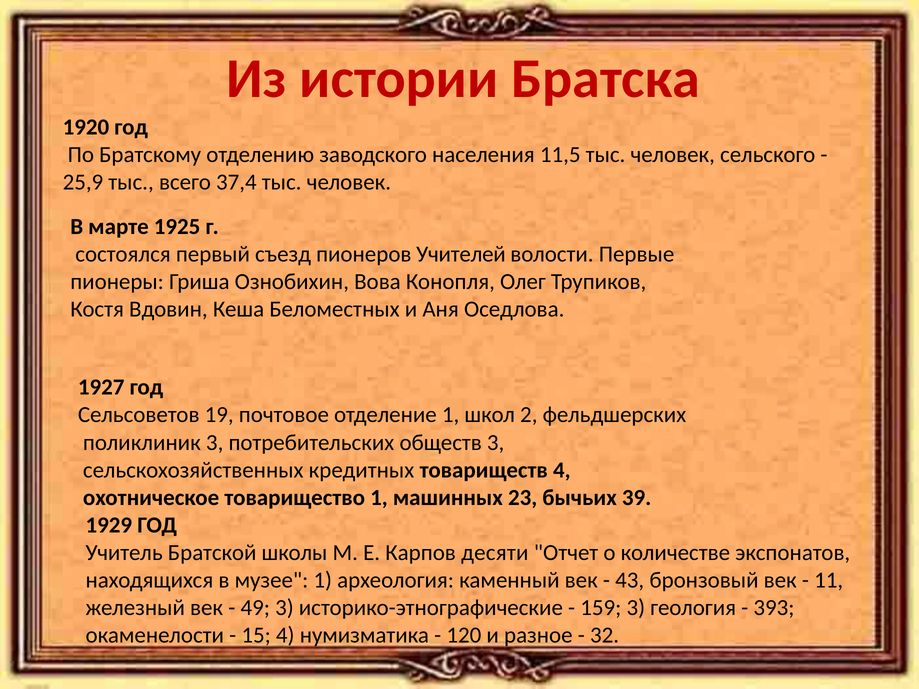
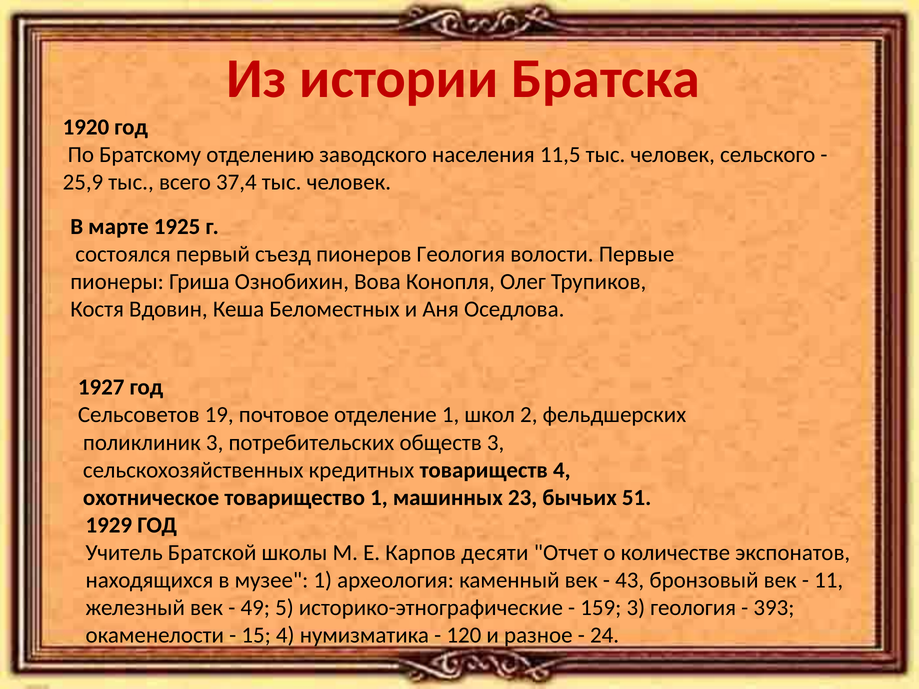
пионеров Учителей: Учителей -> Геология
39: 39 -> 51
49 3: 3 -> 5
32: 32 -> 24
